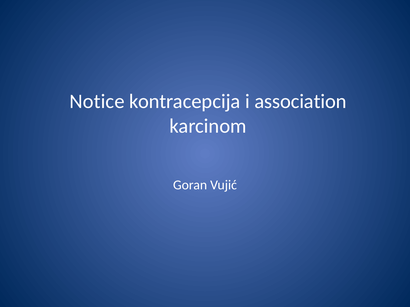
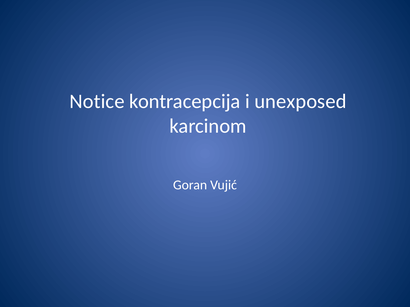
association: association -> unexposed
